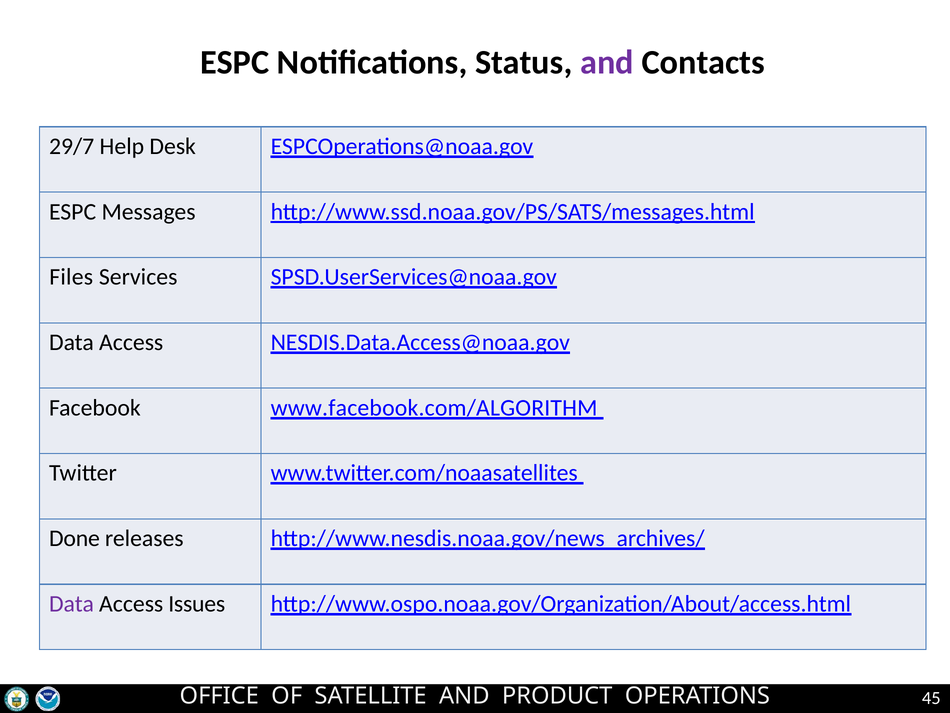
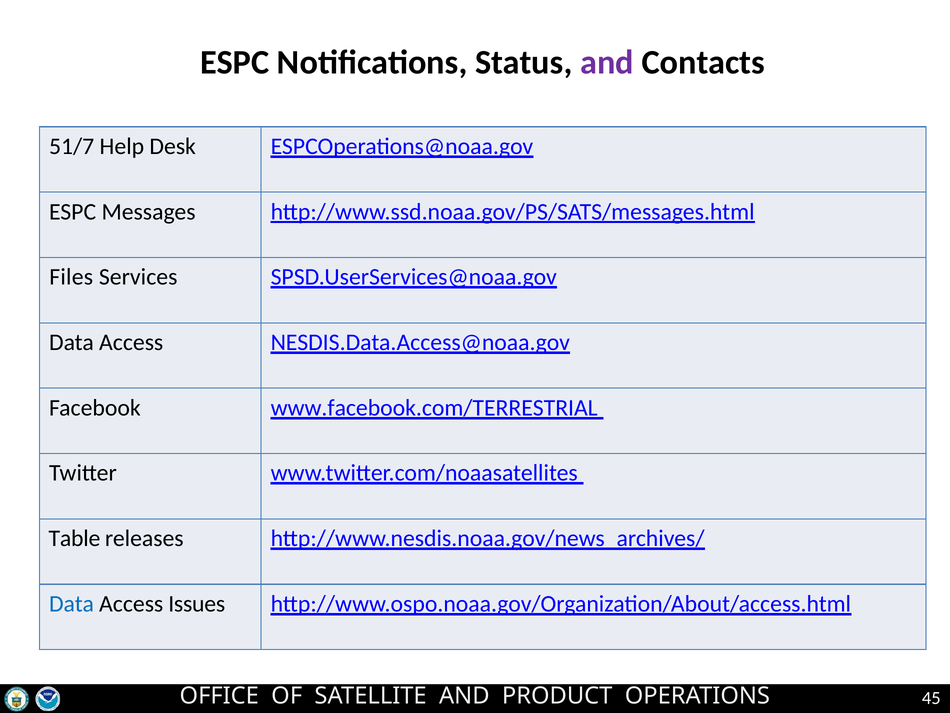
29/7: 29/7 -> 51/7
www.facebook.com/ALGORITHM: www.facebook.com/ALGORITHM -> www.facebook.com/TERRESTRIAL
Done: Done -> Table
Data at (72, 603) colour: purple -> blue
